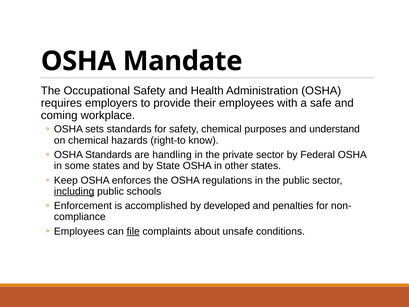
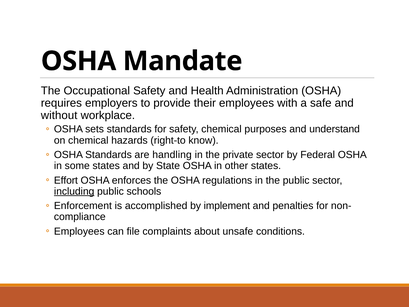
coming: coming -> without
Keep: Keep -> Effort
developed: developed -> implement
file underline: present -> none
